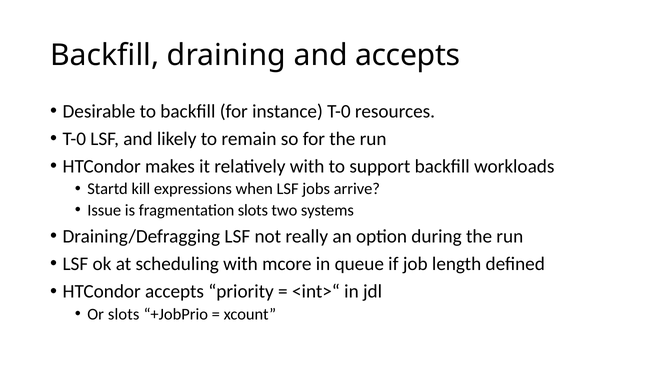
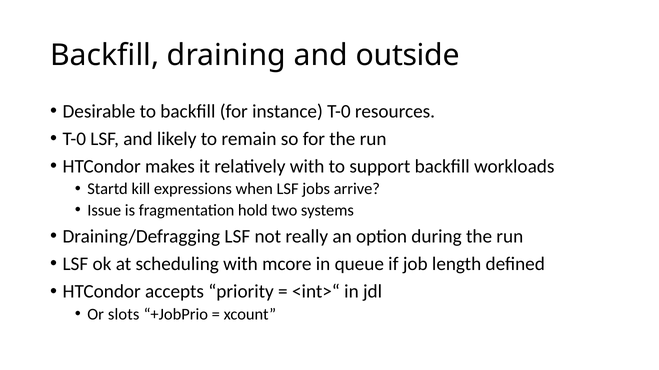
and accepts: accepts -> outside
fragmentation slots: slots -> hold
